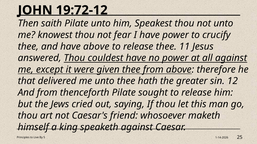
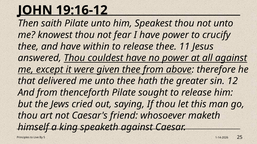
19:72-12: 19:72-12 -> 19:16-12
have above: above -> within
